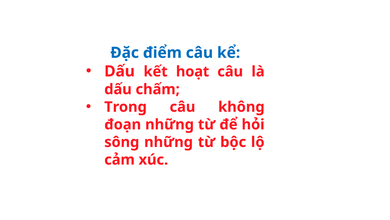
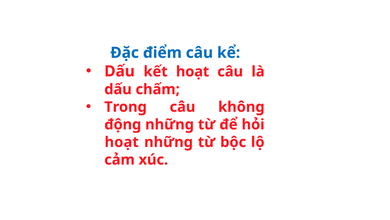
đoạn: đoạn -> động
sông at (122, 142): sông -> hoạt
